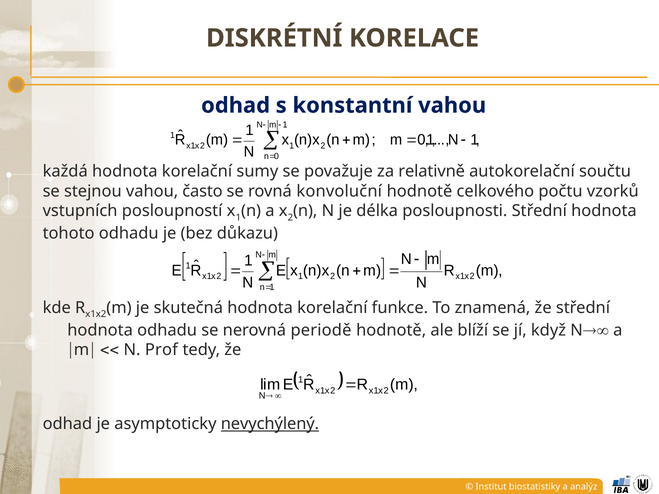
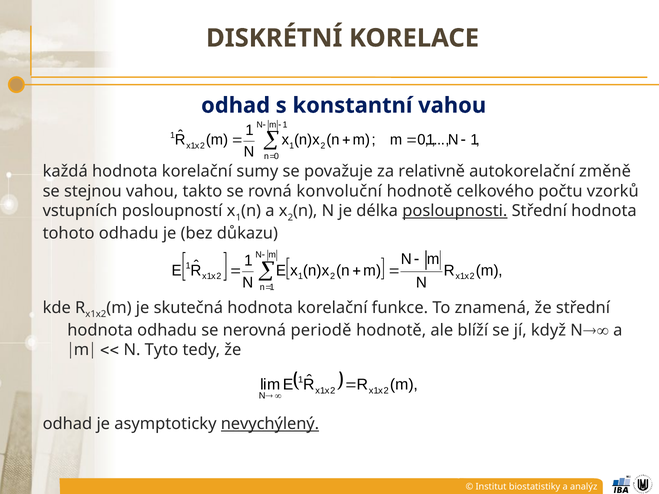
součtu: součtu -> změně
často: často -> takto
posloupnosti underline: none -> present
Prof: Prof -> Tyto
